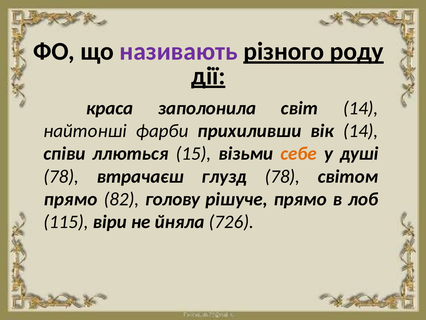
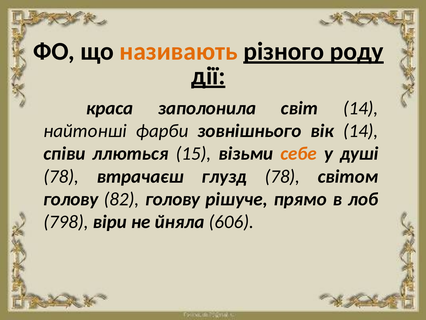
називають colour: purple -> orange
прихиливши: прихиливши -> зовнішнього
прямо at (71, 199): прямо -> голову
115: 115 -> 798
726: 726 -> 606
